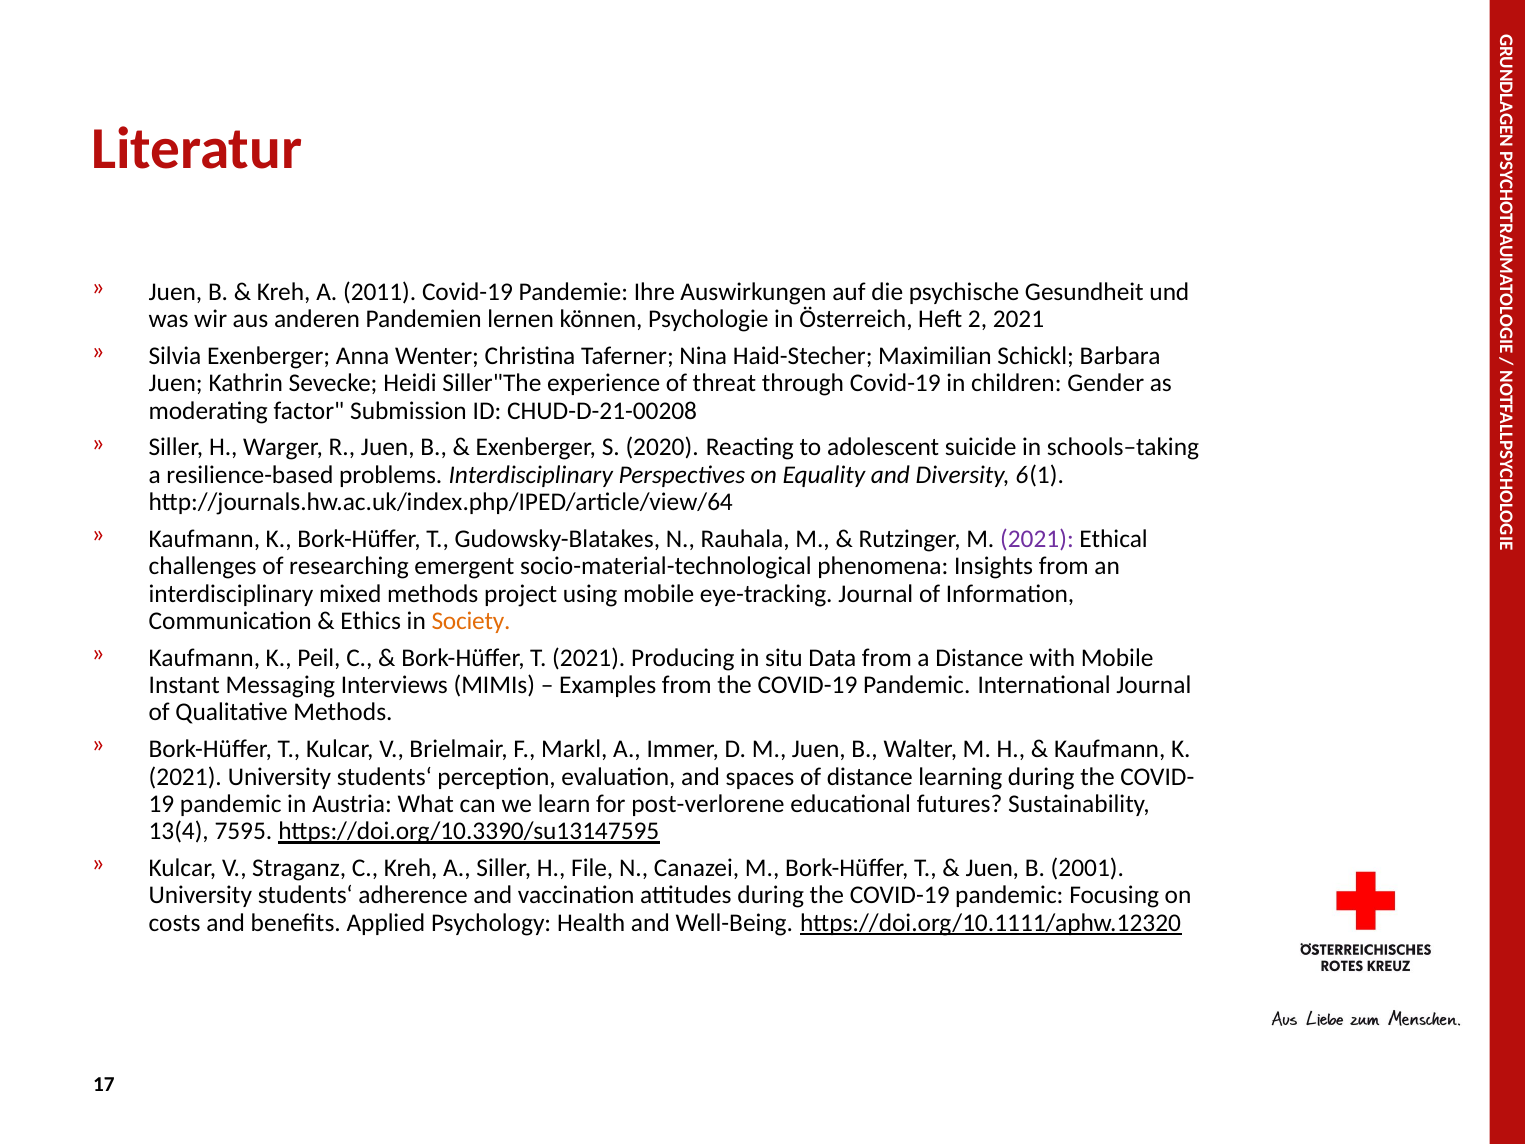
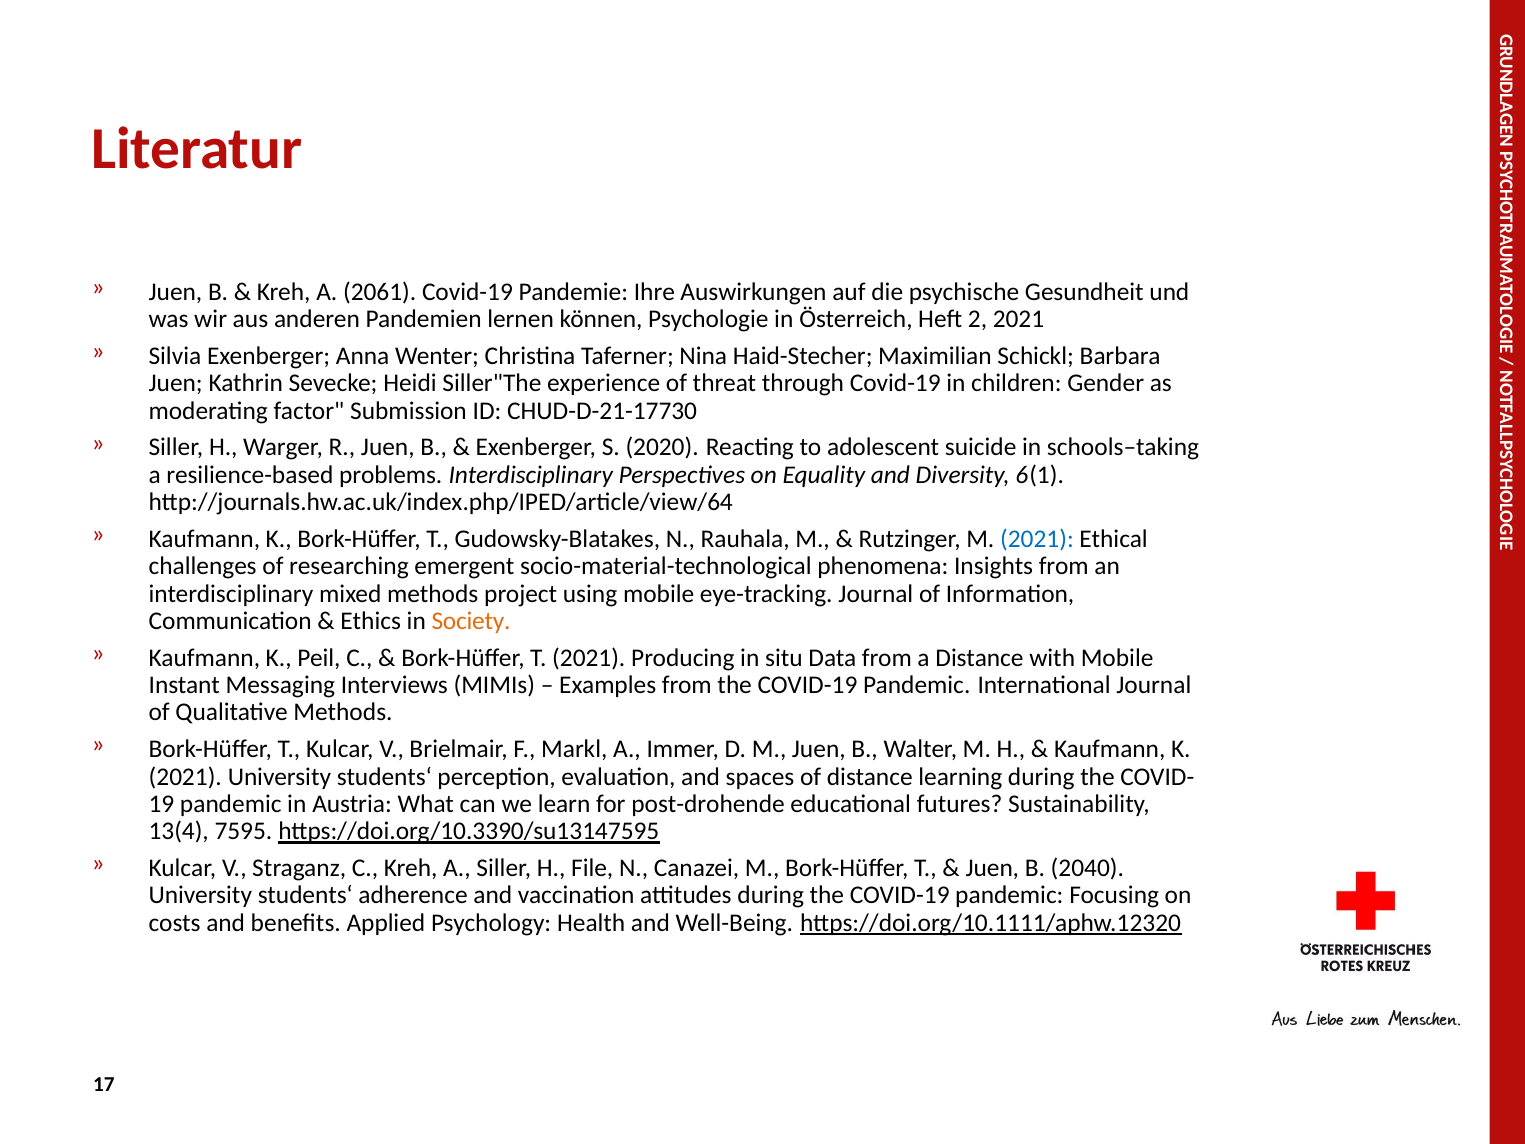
2011: 2011 -> 2061
CHUD-D-21-00208: CHUD-D-21-00208 -> CHUD-D-21-17730
2021 at (1037, 539) colour: purple -> blue
post-verlorene: post-verlorene -> post-drohende
2001: 2001 -> 2040
